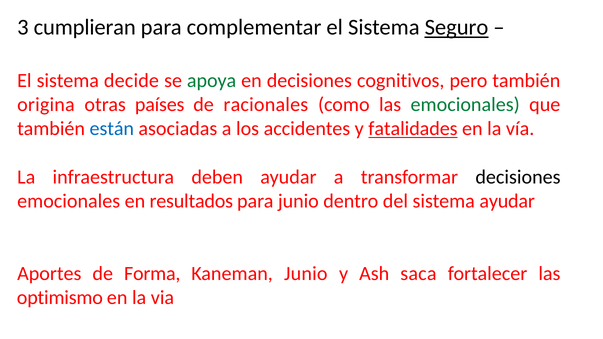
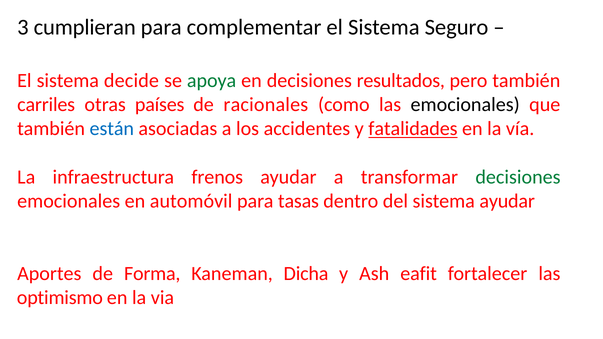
Seguro underline: present -> none
cognitivos: cognitivos -> resultados
origina: origina -> carriles
emocionales at (465, 105) colour: green -> black
deben: deben -> frenos
decisiones at (518, 177) colour: black -> green
resultados: resultados -> automóvil
para junio: junio -> tasas
Kaneman Junio: Junio -> Dicha
saca: saca -> eafit
